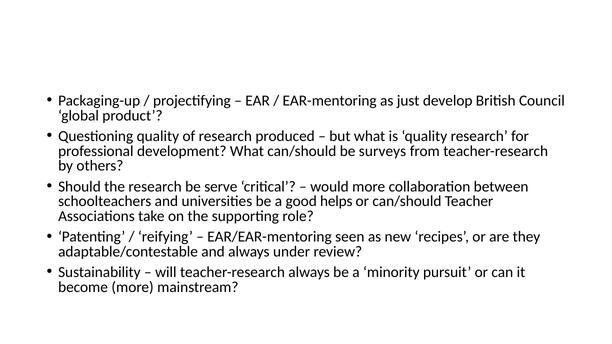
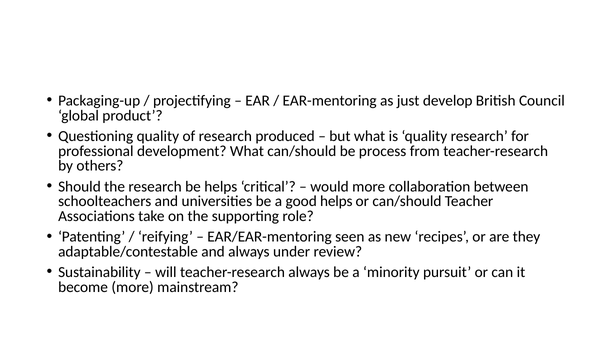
surveys: surveys -> process
be serve: serve -> helps
